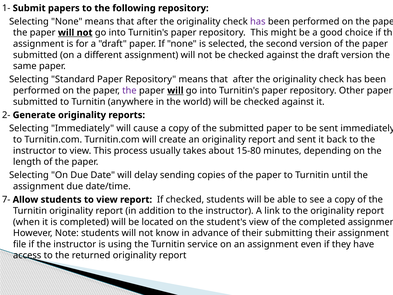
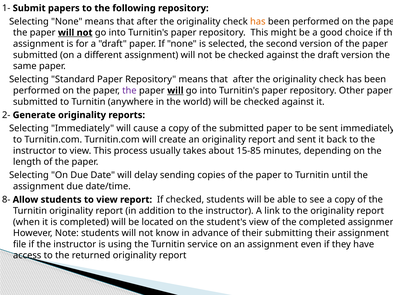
has at (258, 21) colour: purple -> orange
15-80: 15-80 -> 15-85
7-: 7- -> 8-
